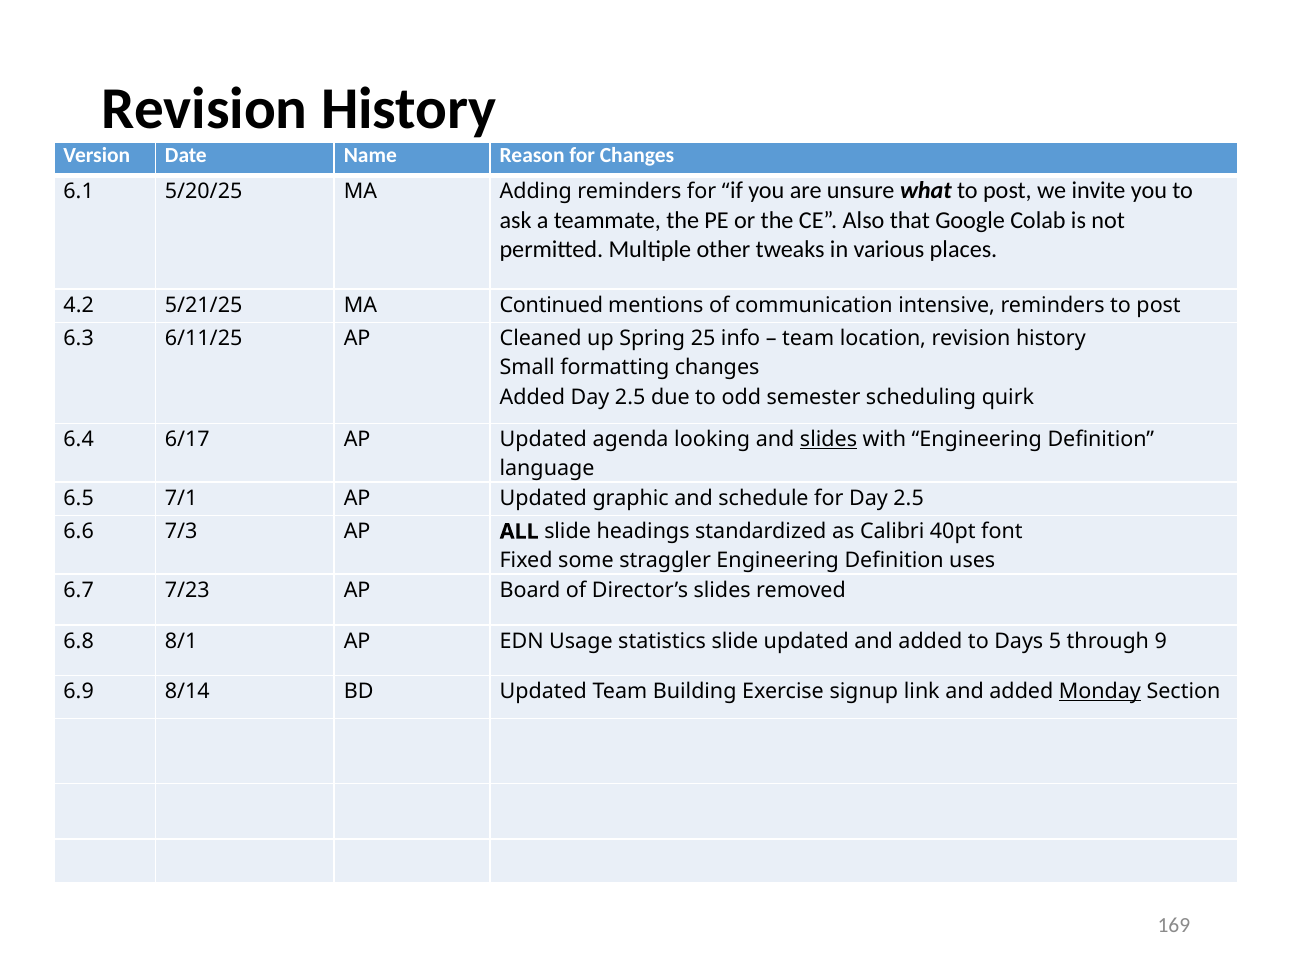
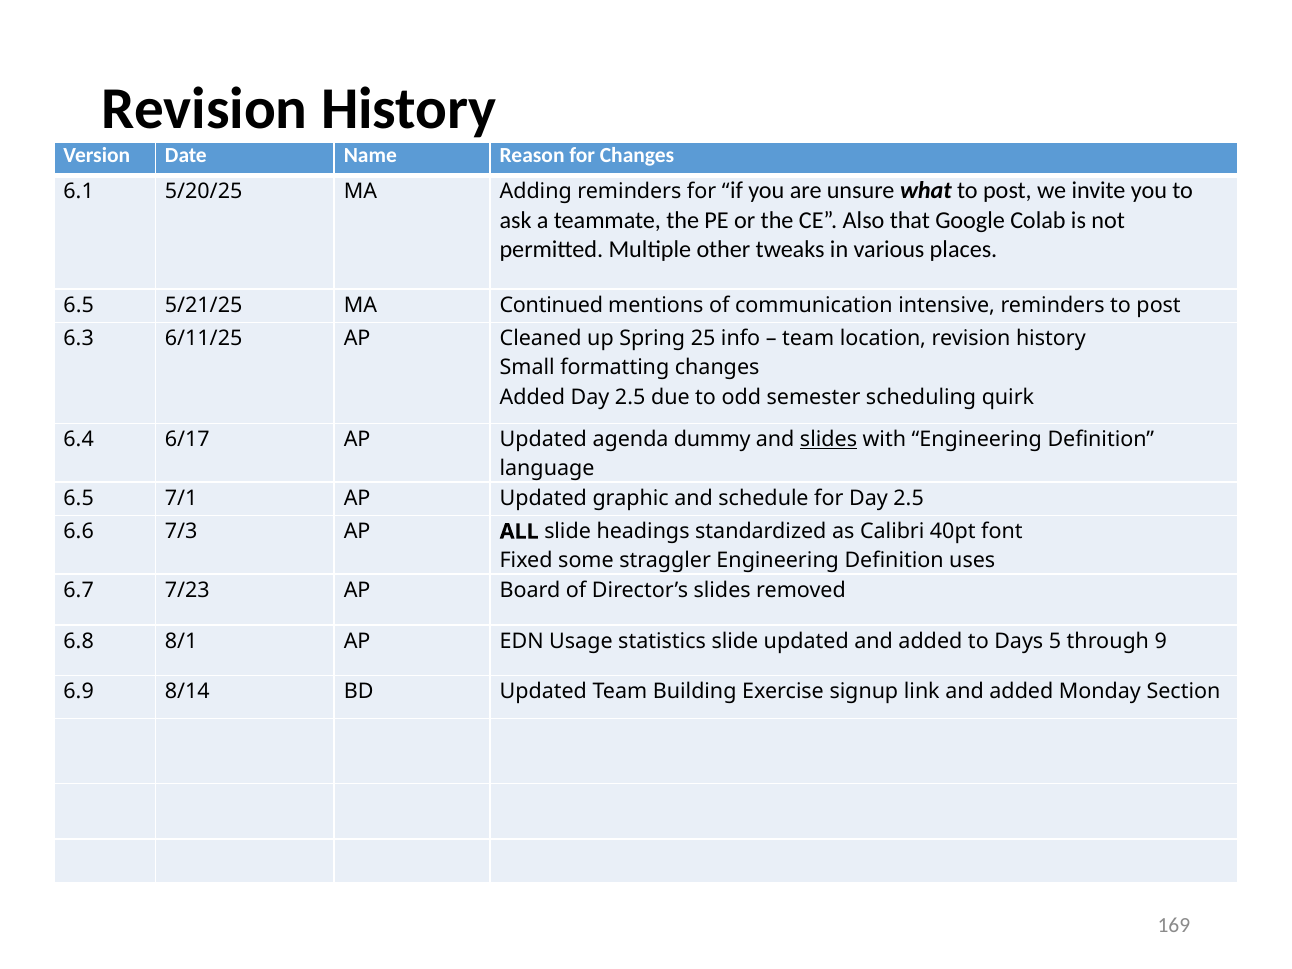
4.2 at (79, 305): 4.2 -> 6.5
looking: looking -> dummy
Monday underline: present -> none
